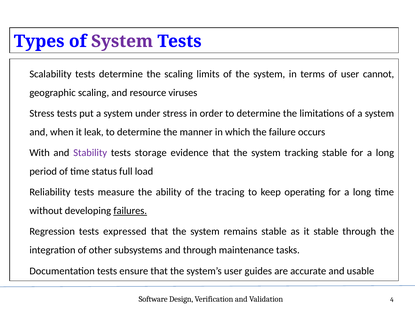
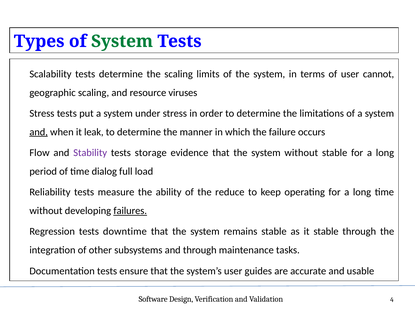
System at (122, 41) colour: purple -> green
and at (39, 132) underline: none -> present
With: With -> Flow
system tracking: tracking -> without
status: status -> dialog
tracing: tracing -> reduce
expressed: expressed -> downtime
